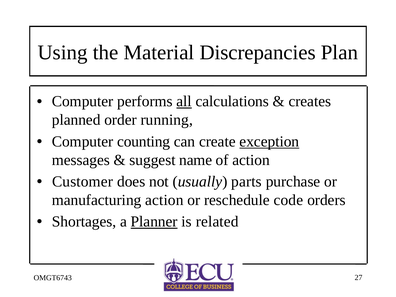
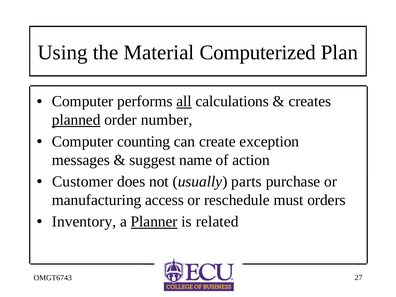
Discrepancies: Discrepancies -> Computerized
planned underline: none -> present
running: running -> number
exception underline: present -> none
manufacturing action: action -> access
code: code -> must
Shortages: Shortages -> Inventory
